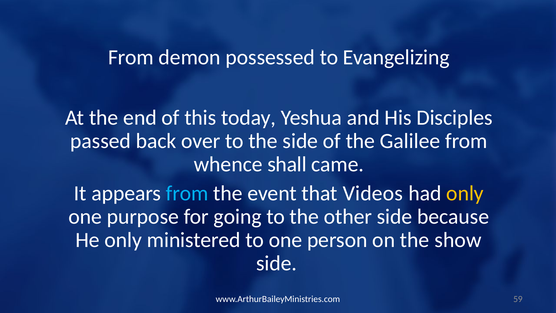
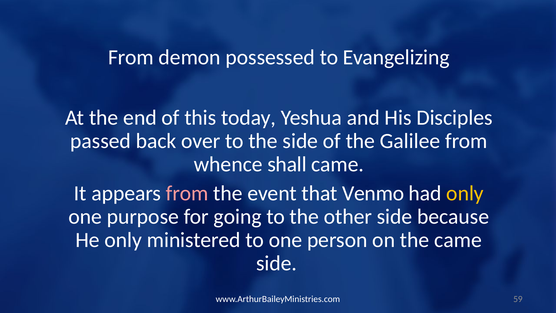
from at (187, 193) colour: light blue -> pink
Videos: Videos -> Venmo
the show: show -> came
